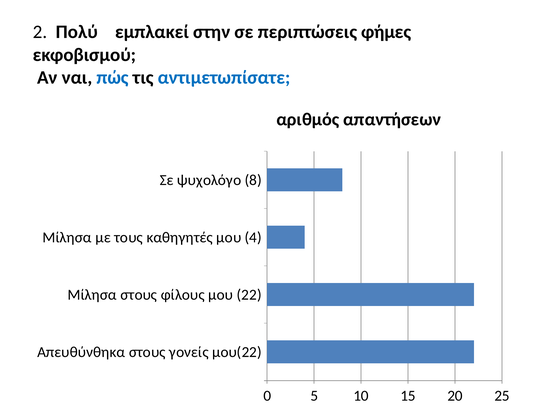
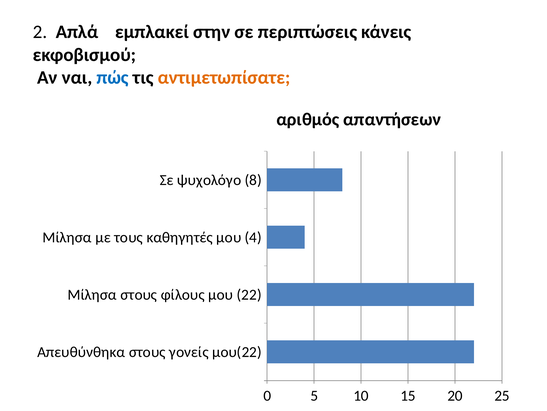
Πολύ: Πολύ -> Απλά
φήμες: φήμες -> κάνεις
αντιμετωπίσατε colour: blue -> orange
